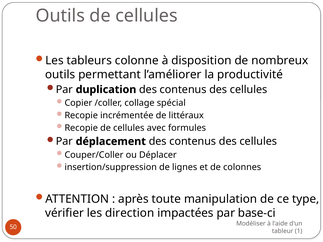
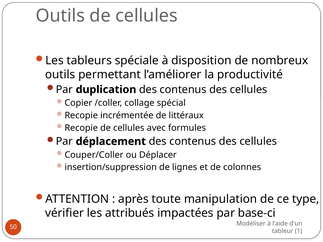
colonne: colonne -> spéciale
direction: direction -> attribués
